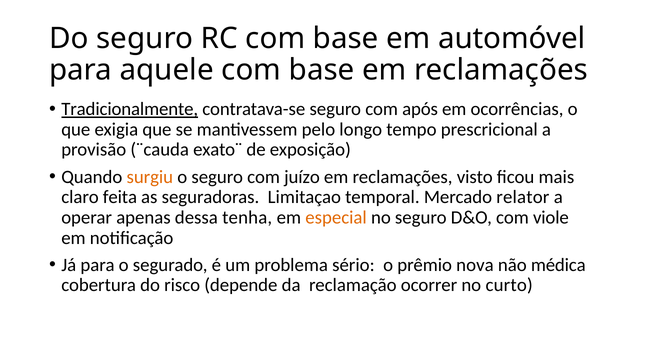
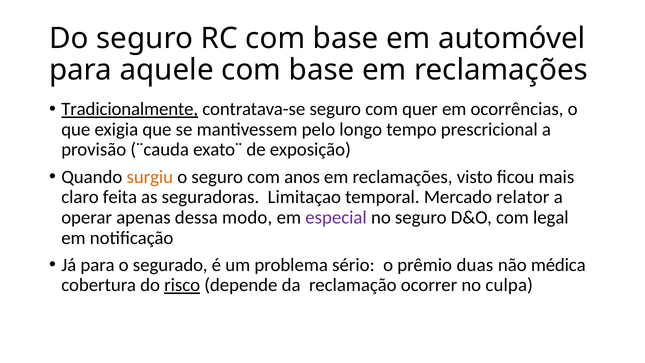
após: após -> quer
juízo: juízo -> anos
tenha: tenha -> modo
especial colour: orange -> purple
viole: viole -> legal
nova: nova -> duas
risco underline: none -> present
curto: curto -> culpa
